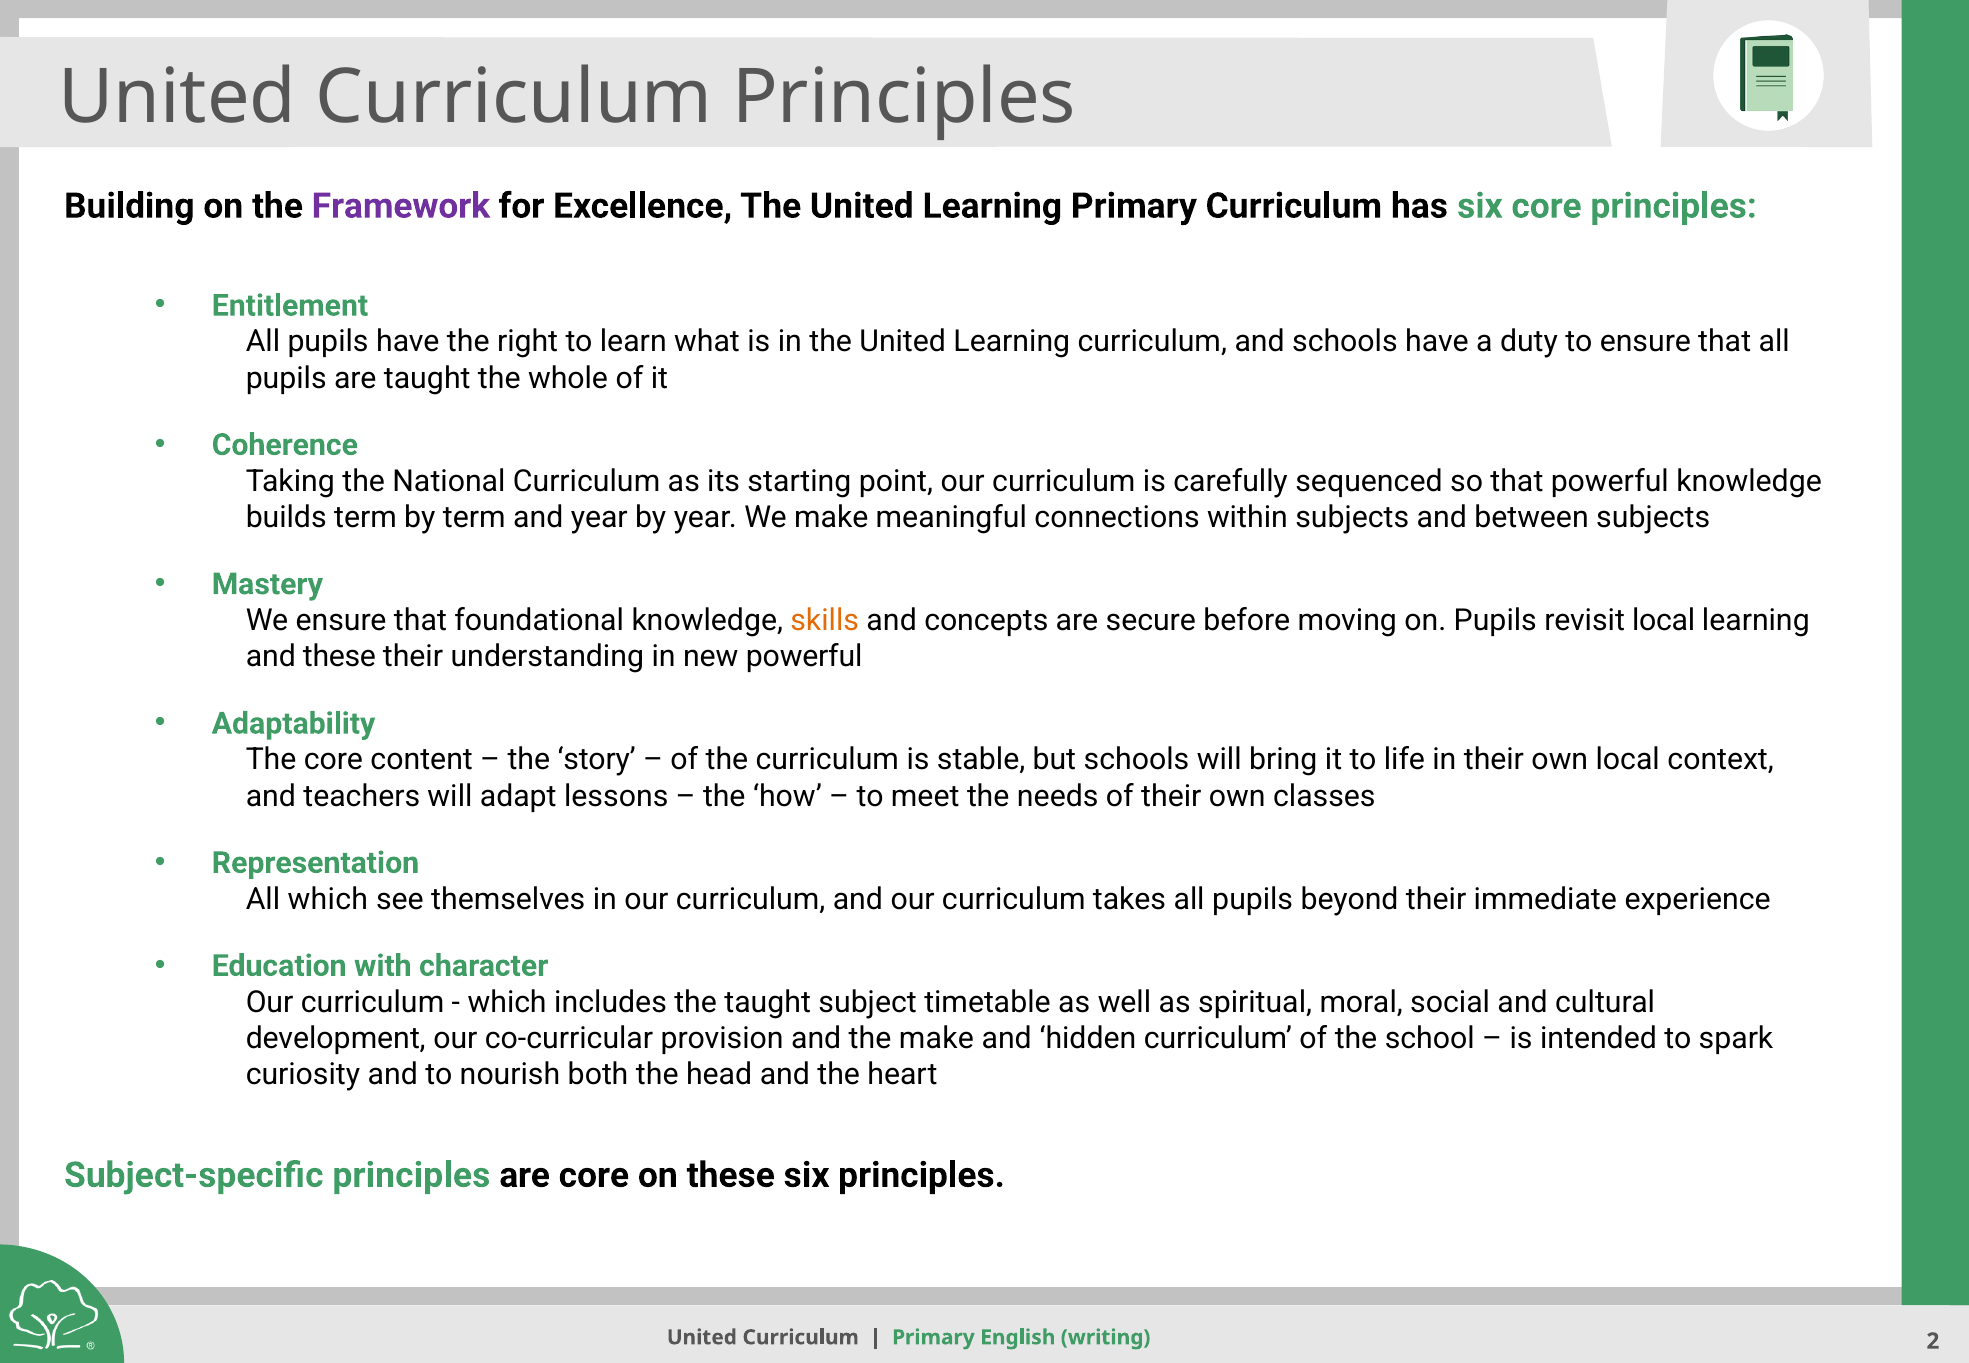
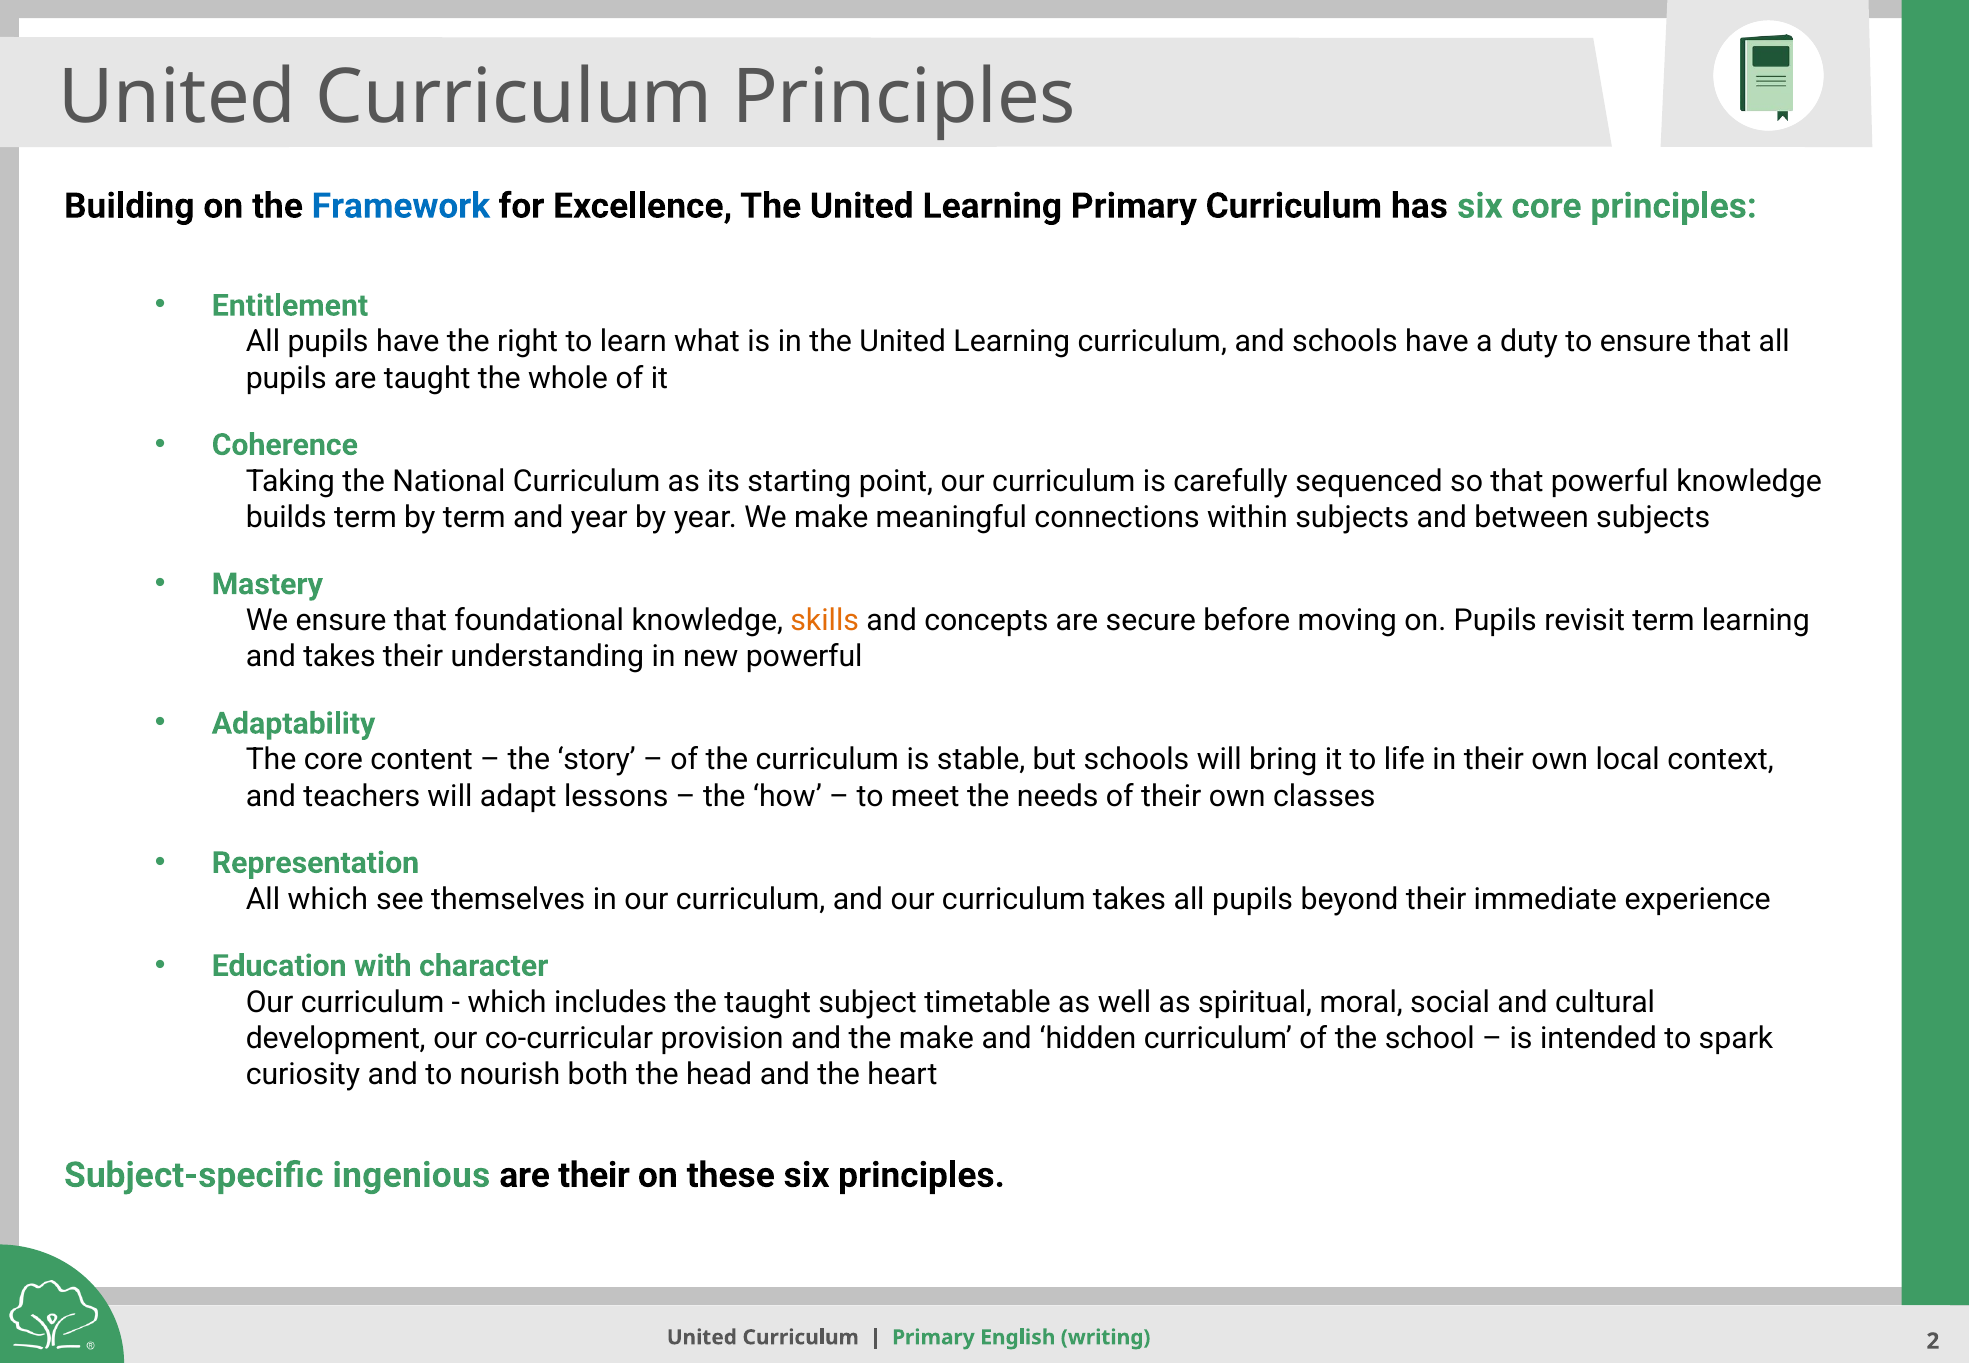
Framework colour: purple -> blue
revisit local: local -> term
and these: these -> takes
Subject-specific principles: principles -> ingenious
are core: core -> their
